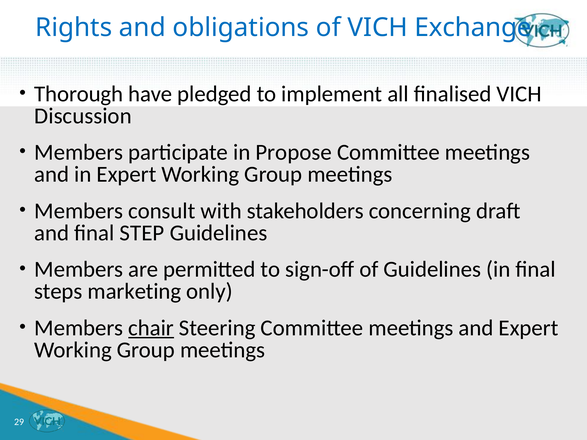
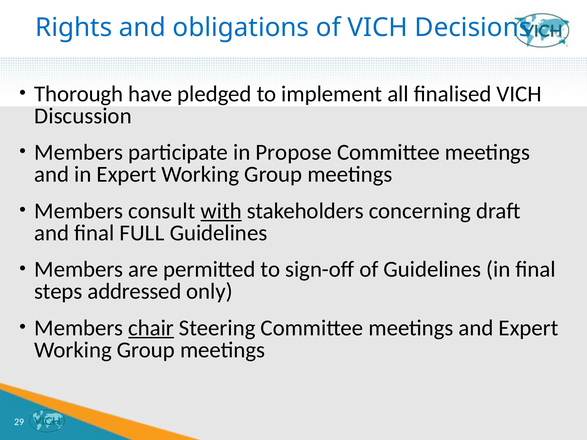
Exchange: Exchange -> Decisions
with underline: none -> present
STEP: STEP -> FULL
marketing: marketing -> addressed
